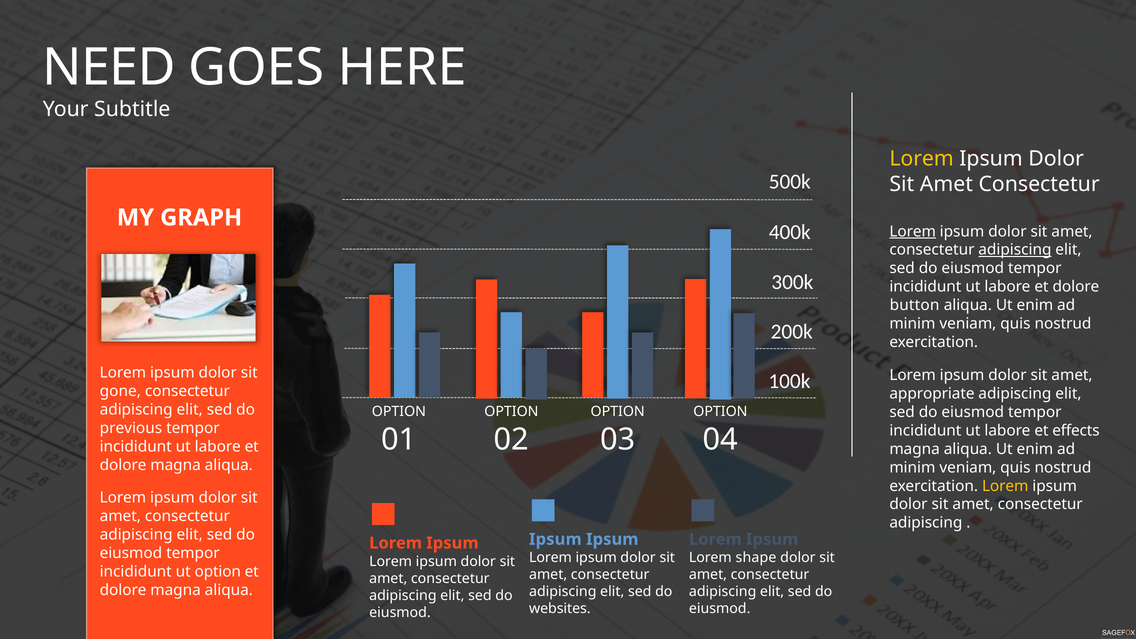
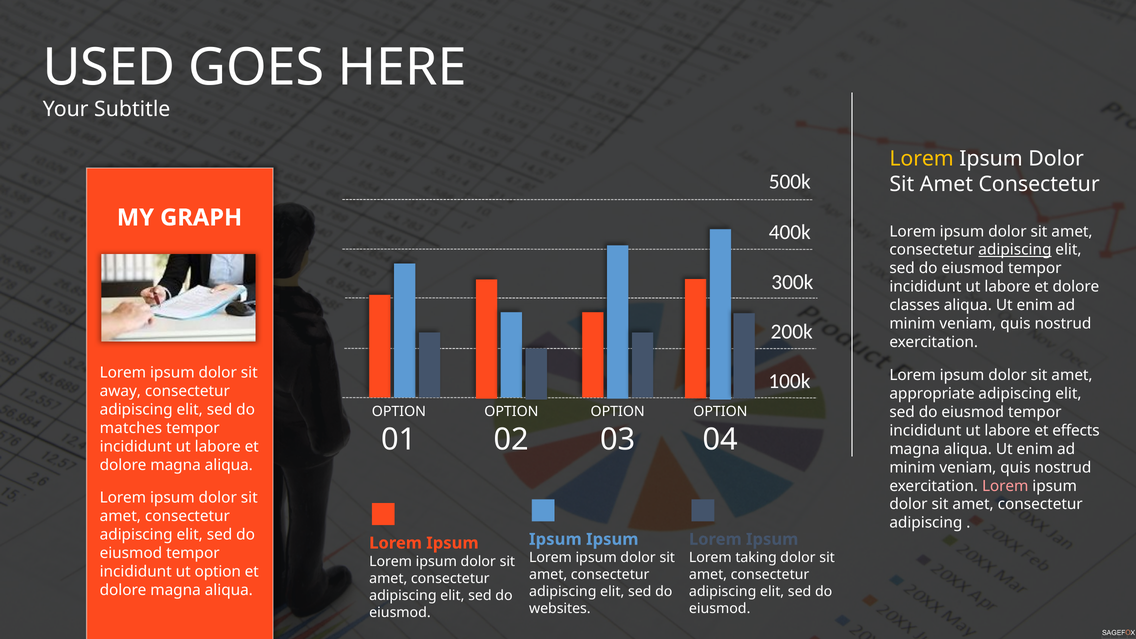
NEED: NEED -> USED
Lorem at (913, 231) underline: present -> none
button: button -> classes
gone: gone -> away
previous: previous -> matches
Lorem at (1005, 486) colour: yellow -> pink
shape: shape -> taking
